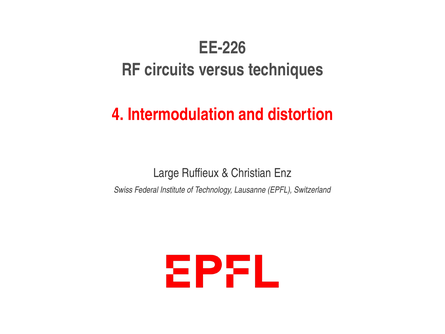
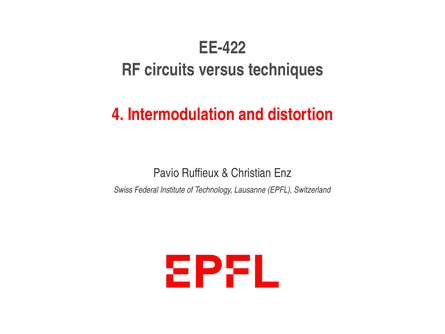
EE-226: EE-226 -> EE-422
Large: Large -> Pavio
